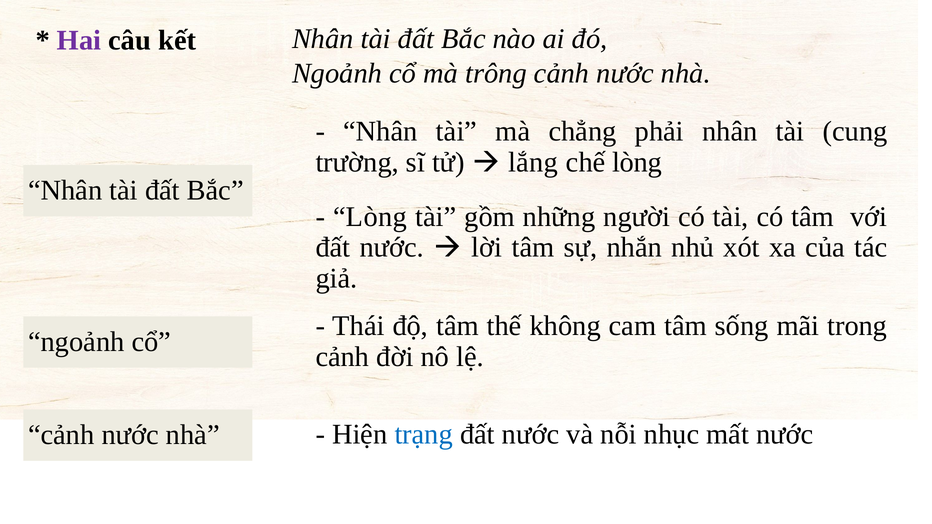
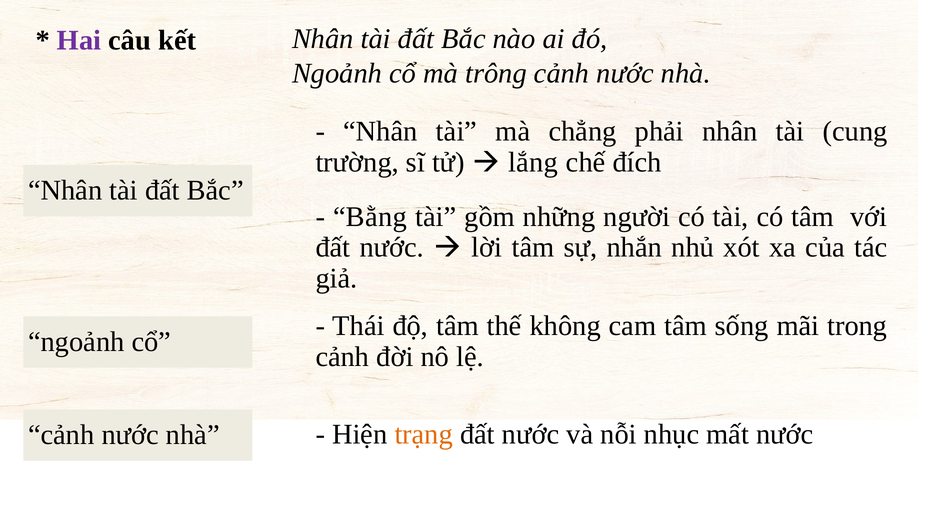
chế lòng: lòng -> đích
Lòng at (370, 217): Lòng -> Bằng
trạng colour: blue -> orange
